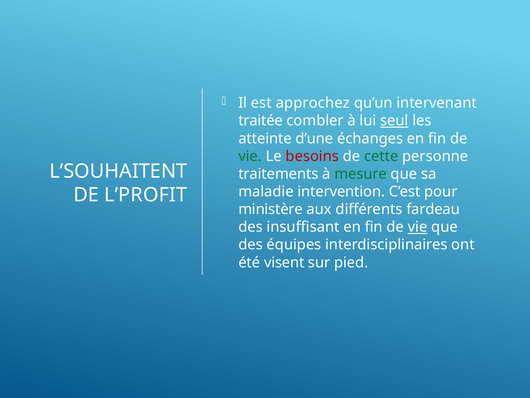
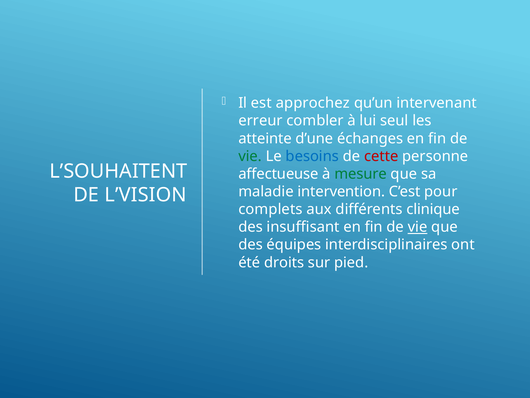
traitée: traitée -> erreur
seul underline: present -> none
besoins colour: red -> blue
cette colour: green -> red
traitements: traitements -> affectueuse
L’PROFIT: L’PROFIT -> L’VISION
ministère: ministère -> complets
fardeau: fardeau -> clinique
visent: visent -> droits
